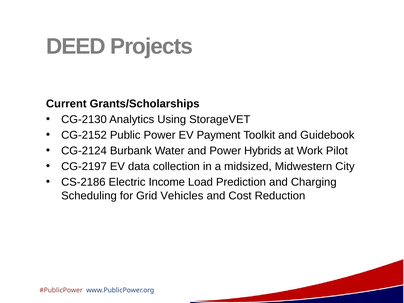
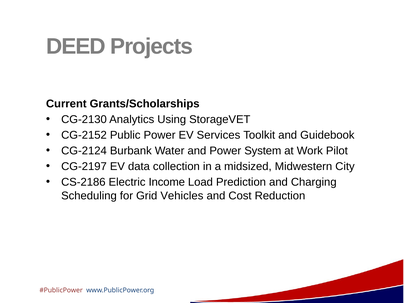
Payment: Payment -> Services
Hybrids: Hybrids -> System
